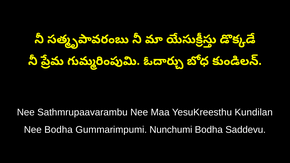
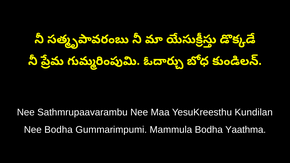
Nunchumi: Nunchumi -> Mammula
Saddevu: Saddevu -> Yaathma
